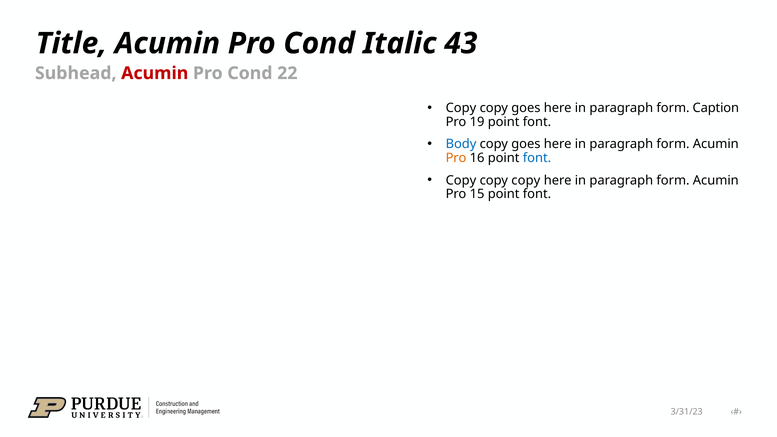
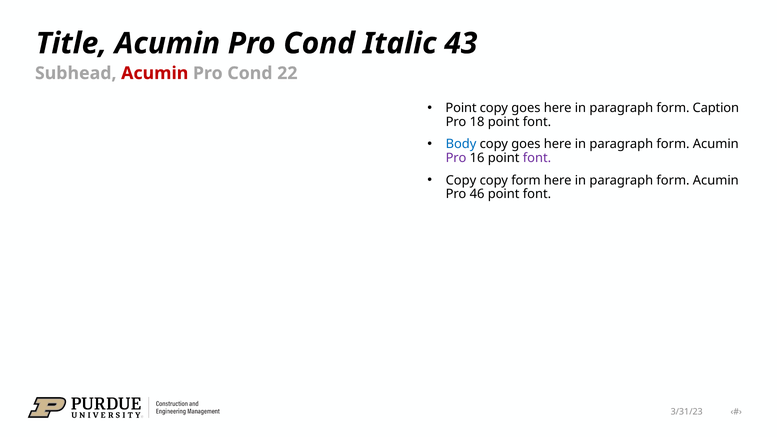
Copy at (461, 108): Copy -> Point
19: 19 -> 18
Pro at (456, 158) colour: orange -> purple
font at (537, 158) colour: blue -> purple
copy at (526, 180): copy -> form
15: 15 -> 46
